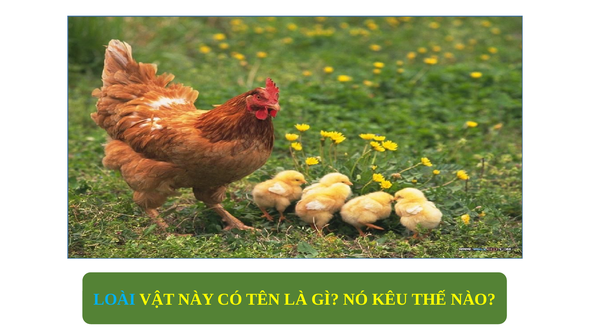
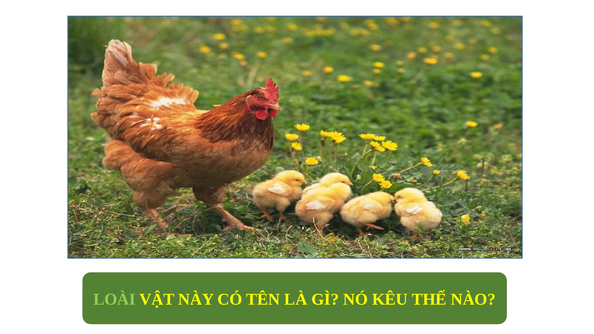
LOÀI colour: light blue -> light green
